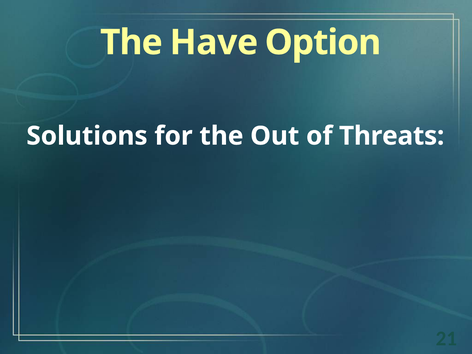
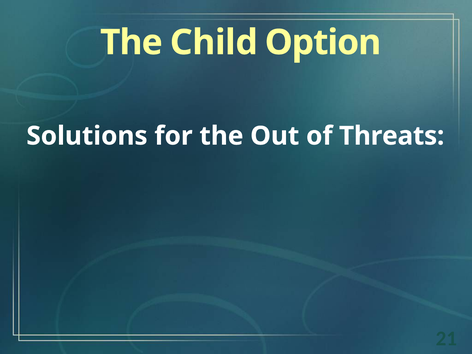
Have: Have -> Child
